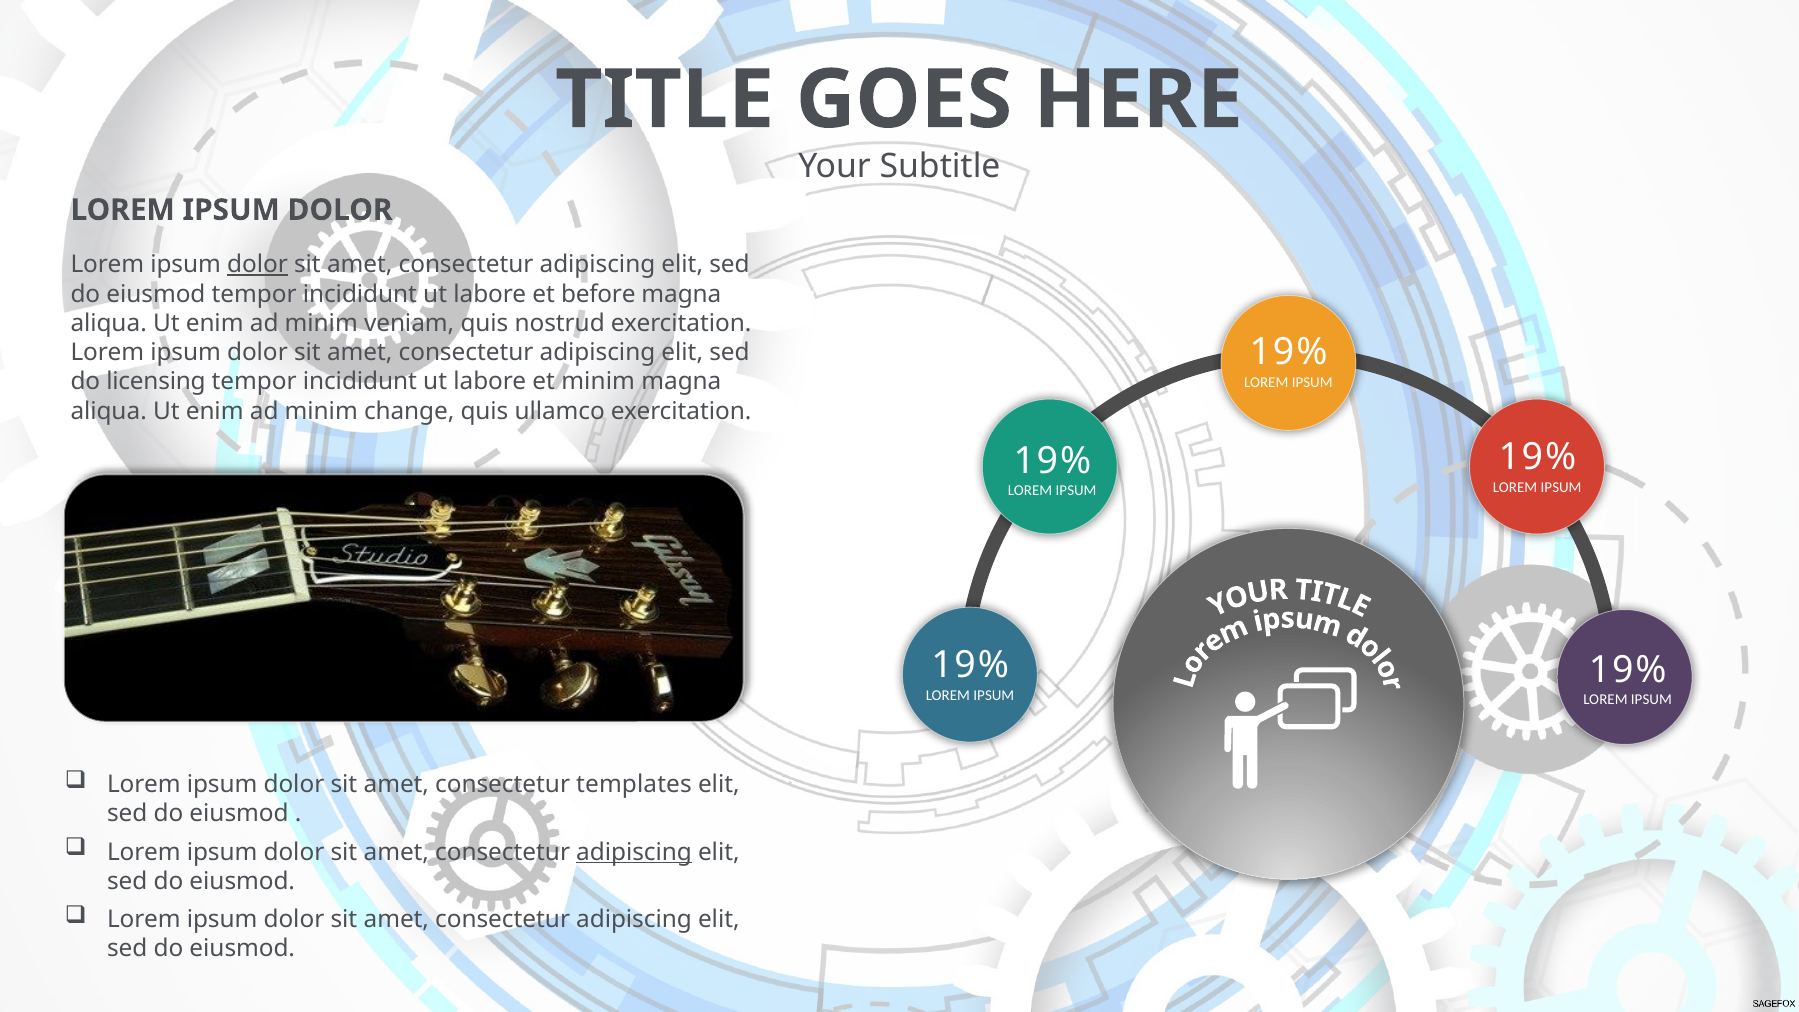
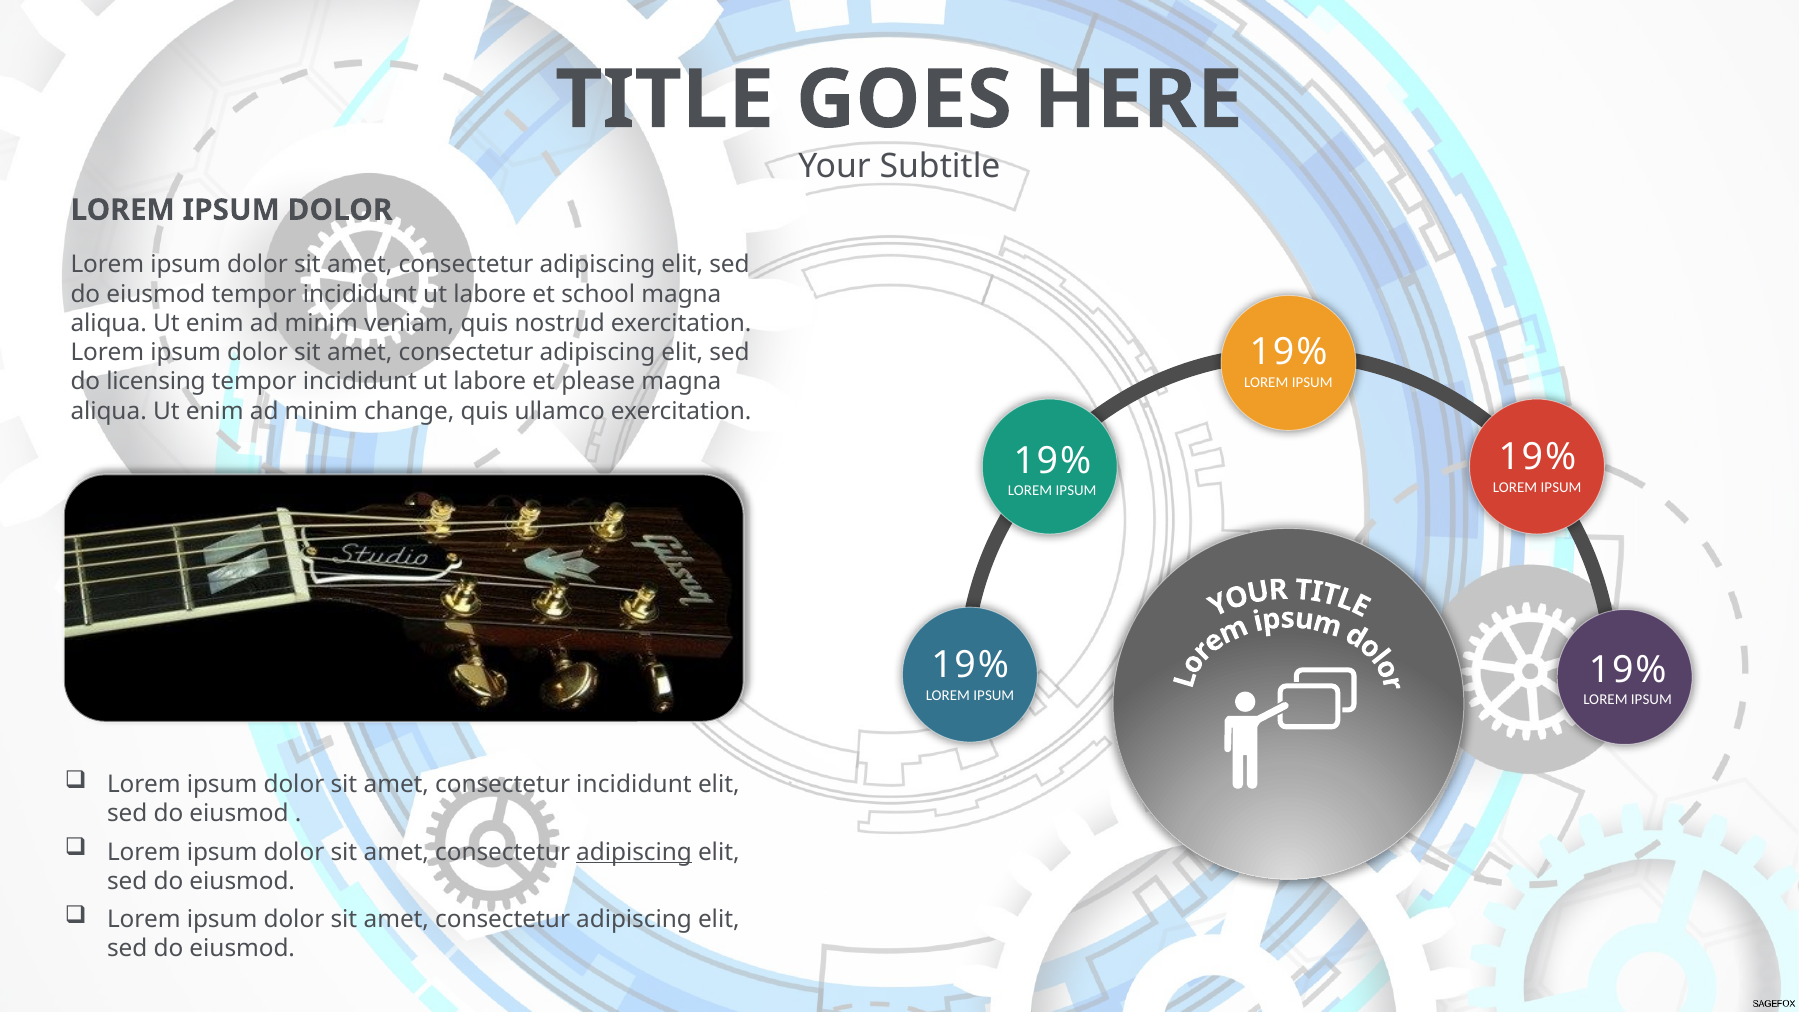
dolor at (258, 265) underline: present -> none
before: before -> school
et minim: minim -> please
consectetur templates: templates -> incididunt
